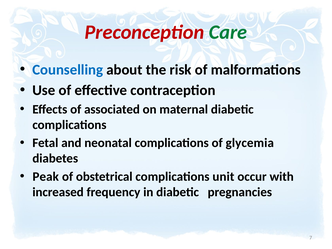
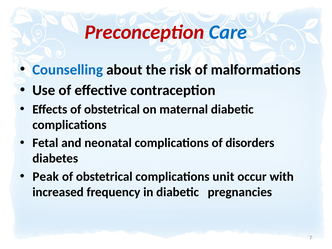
Care colour: green -> blue
Effects of associated: associated -> obstetrical
glycemia: glycemia -> disorders
